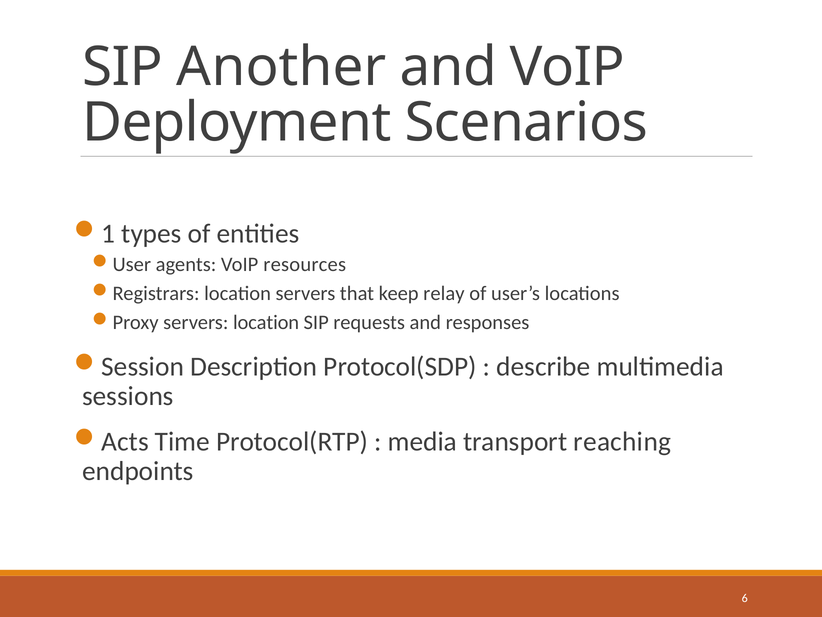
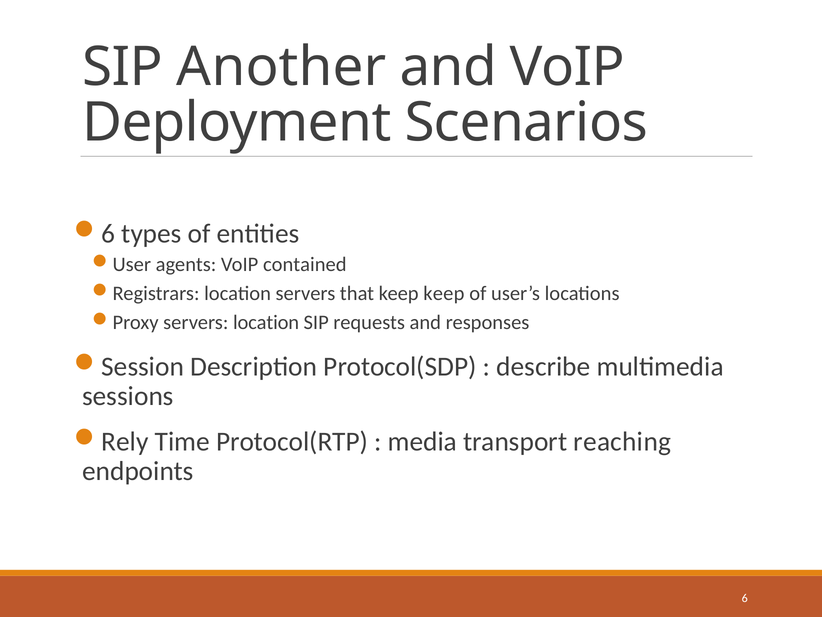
1 at (108, 234): 1 -> 6
resources: resources -> contained
keep relay: relay -> keep
Acts: Acts -> Rely
